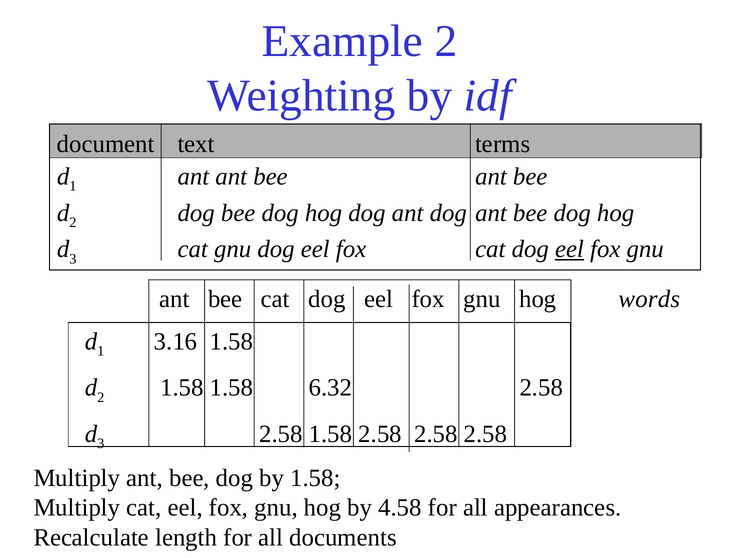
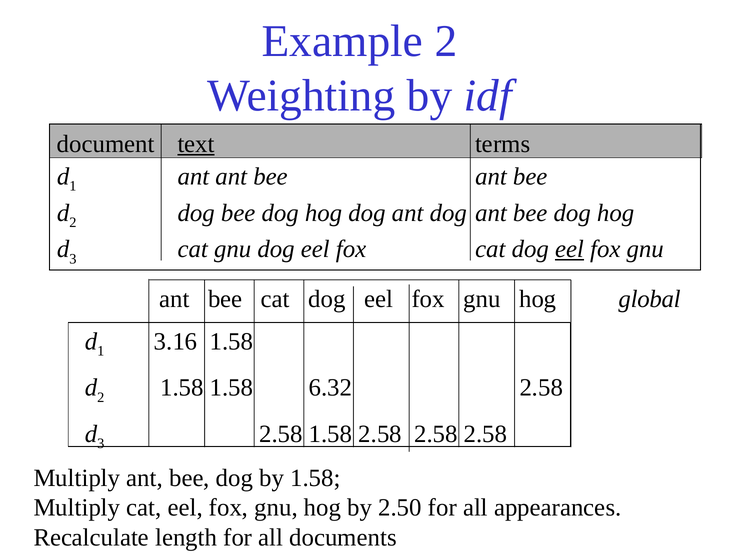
text underline: none -> present
words: words -> global
4.58: 4.58 -> 2.50
